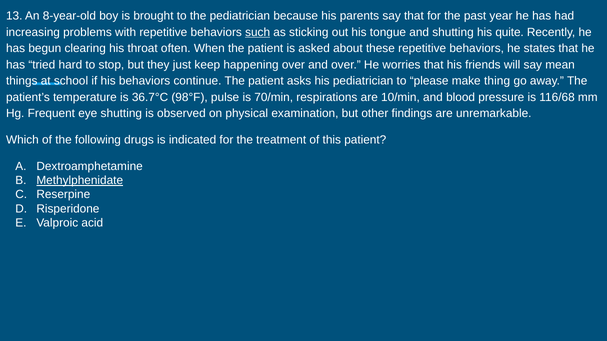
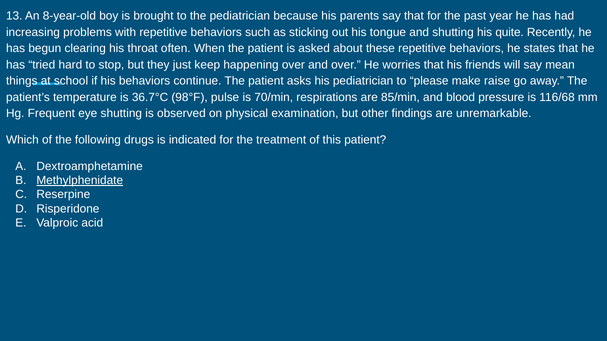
such underline: present -> none
thing: thing -> raise
10/min: 10/min -> 85/min
